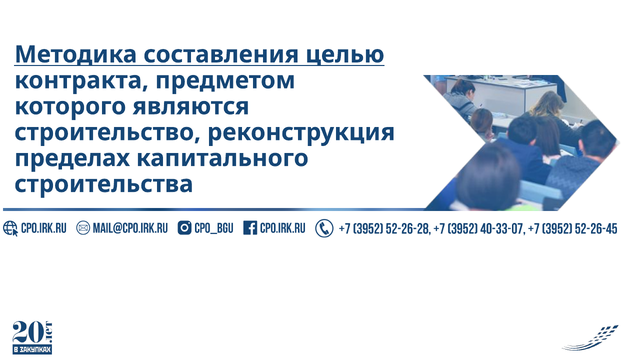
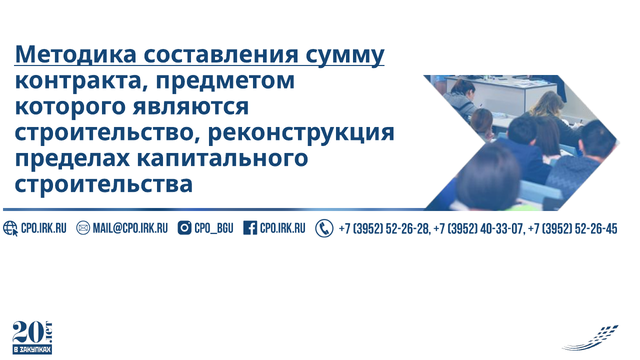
целью: целью -> сумму
